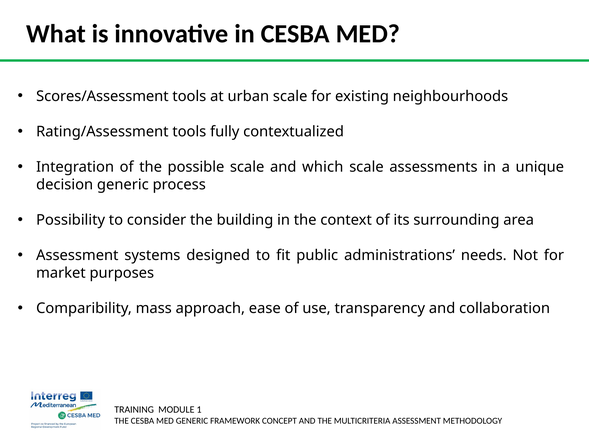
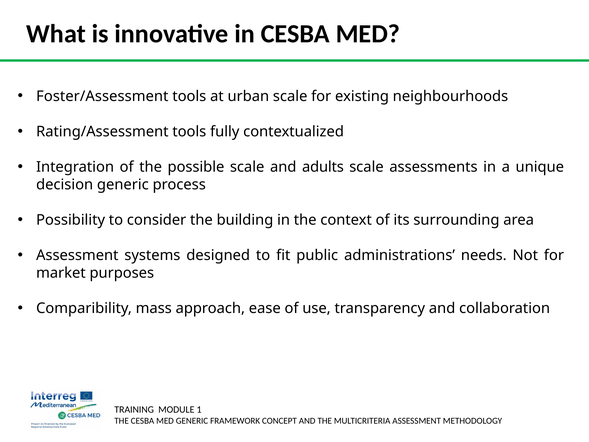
Scores/Assessment: Scores/Assessment -> Foster/Assessment
which: which -> adults
